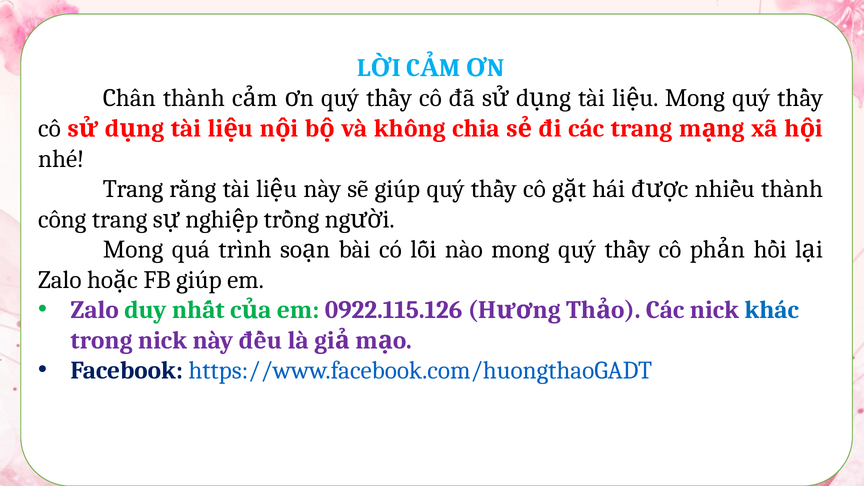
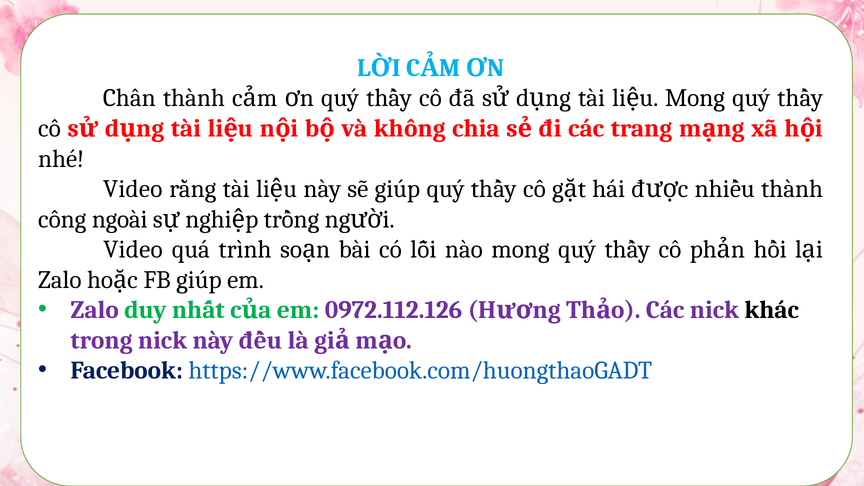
Trang at (133, 189): Trang -> Video
công trang: trang -> ngoài
Mong at (133, 249): Mong -> Video
0922.115.126: 0922.115.126 -> 0972.112.126
khác colour: blue -> black
